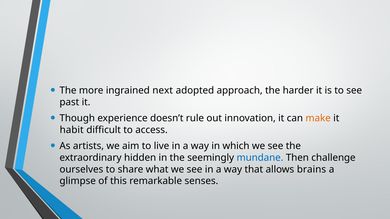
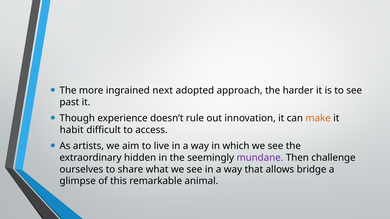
mundane colour: blue -> purple
brains: brains -> bridge
senses: senses -> animal
